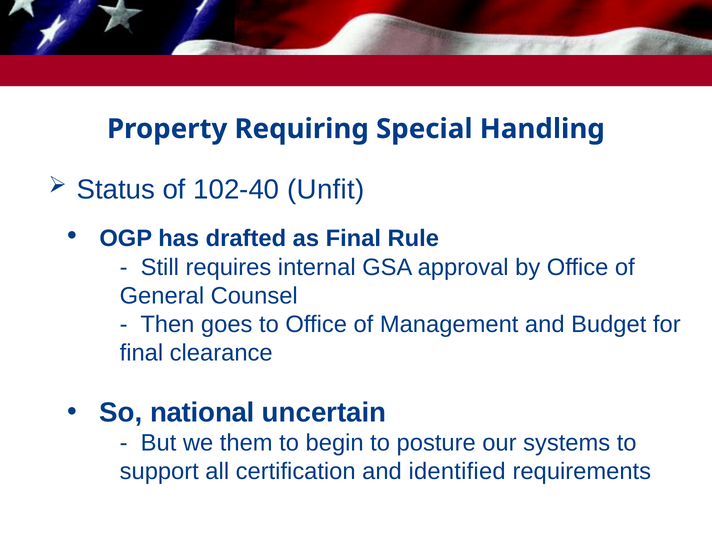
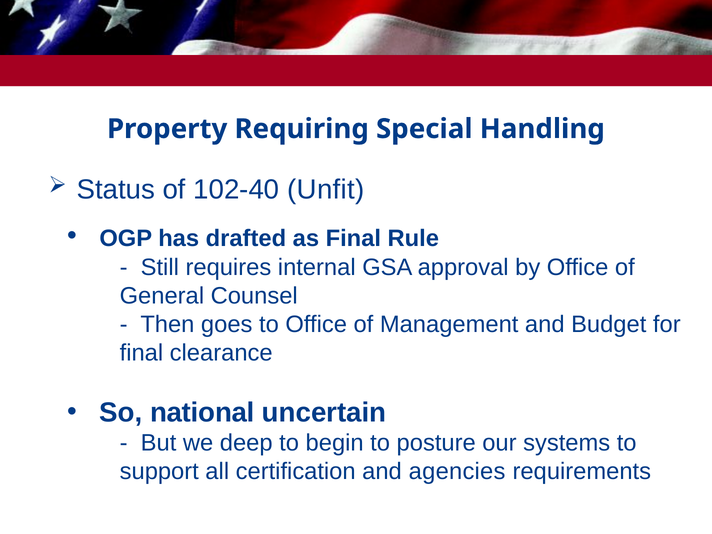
them: them -> deep
identified: identified -> agencies
